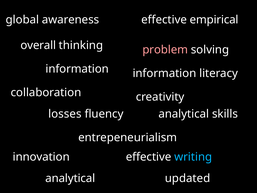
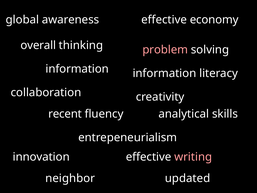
empirical: empirical -> economy
losses: losses -> recent
writing colour: light blue -> pink
analytical at (70, 178): analytical -> neighbor
